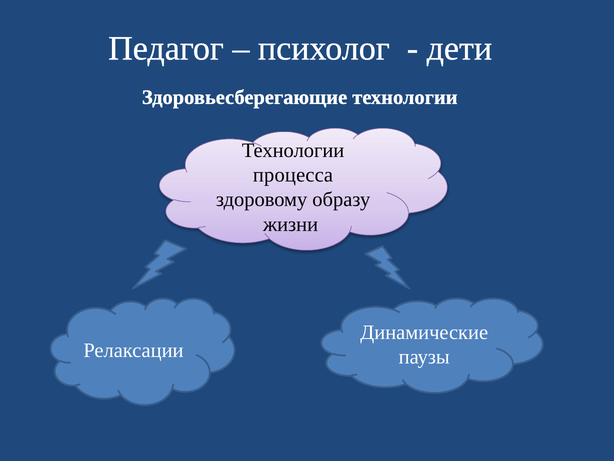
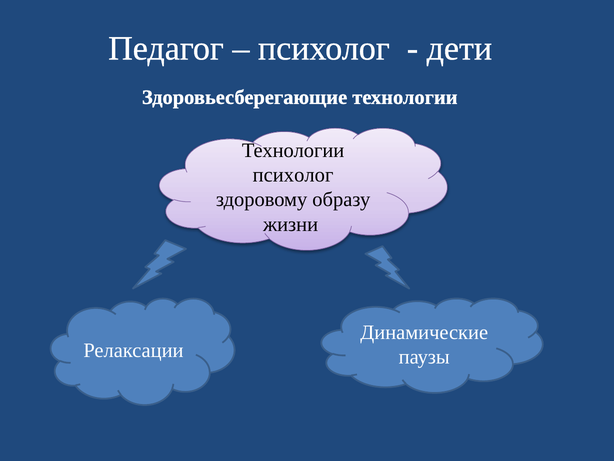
процесса at (293, 175): процесса -> психолог
